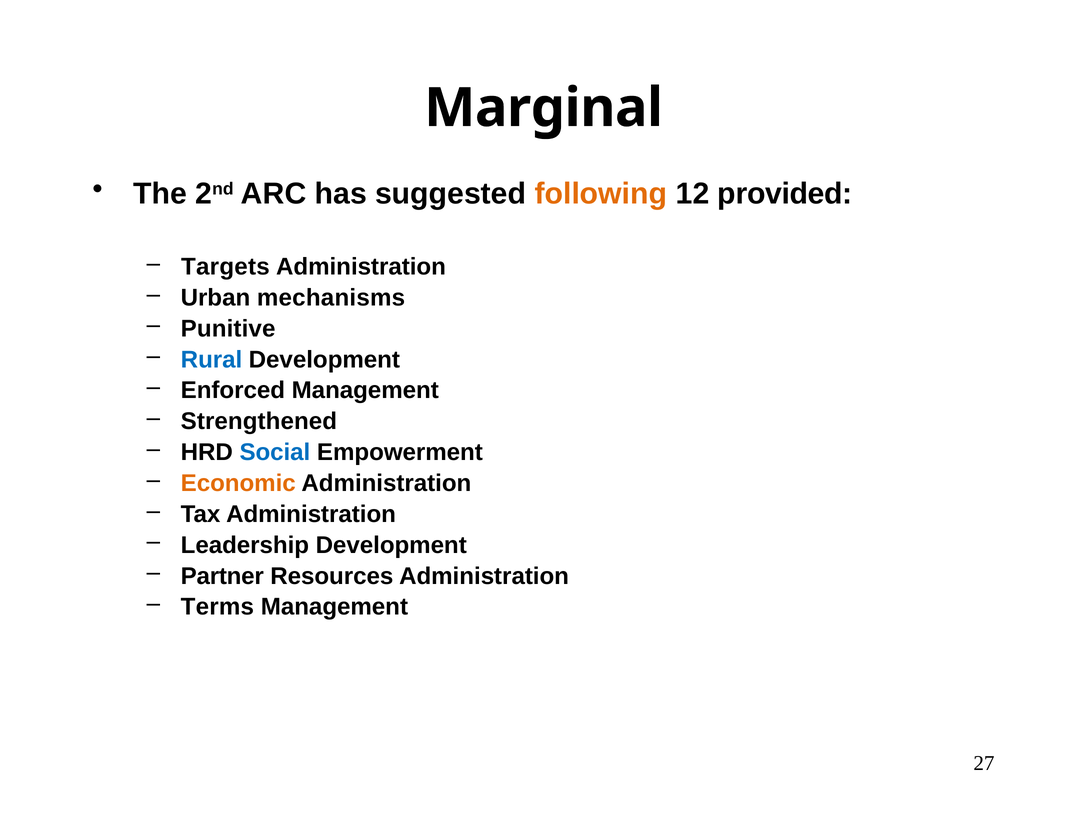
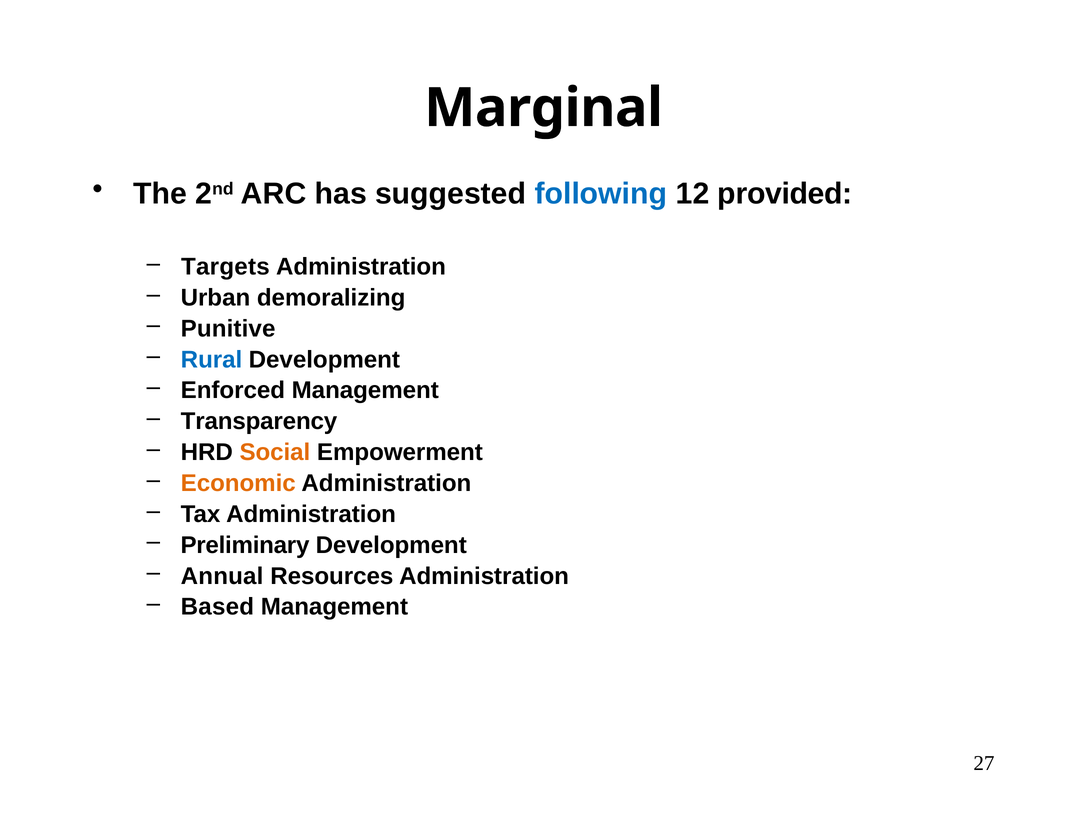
following colour: orange -> blue
mechanisms: mechanisms -> demoralizing
Strengthened: Strengthened -> Transparency
Social colour: blue -> orange
Leadership: Leadership -> Preliminary
Partner: Partner -> Annual
Terms: Terms -> Based
